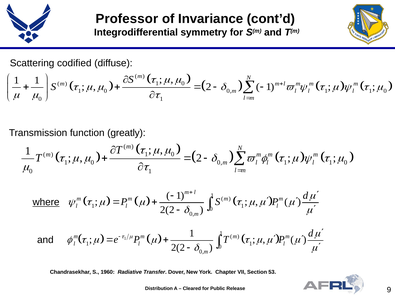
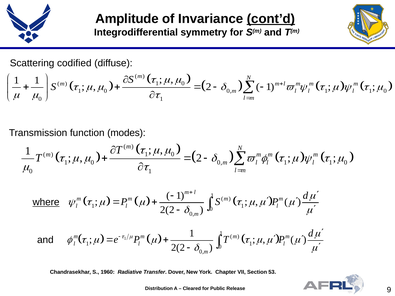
Professor: Professor -> Amplitude
cont’d underline: none -> present
greatly: greatly -> modes
